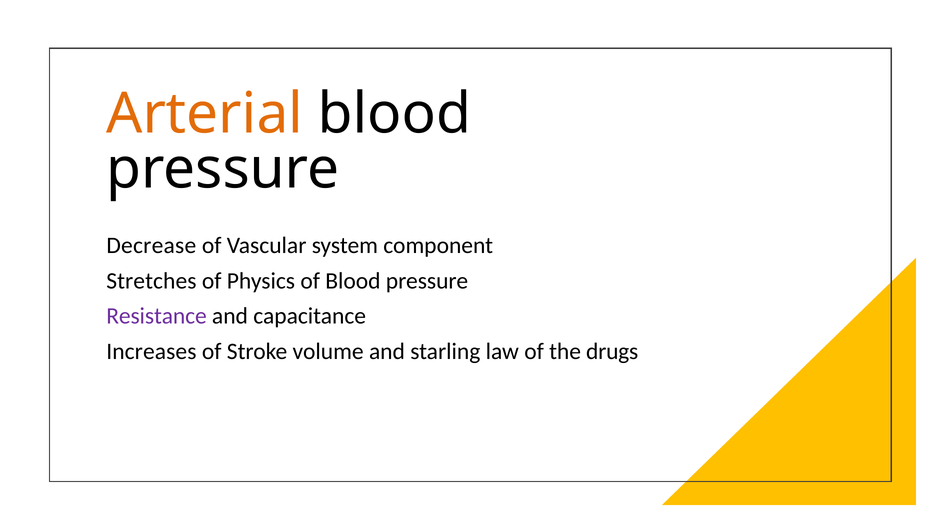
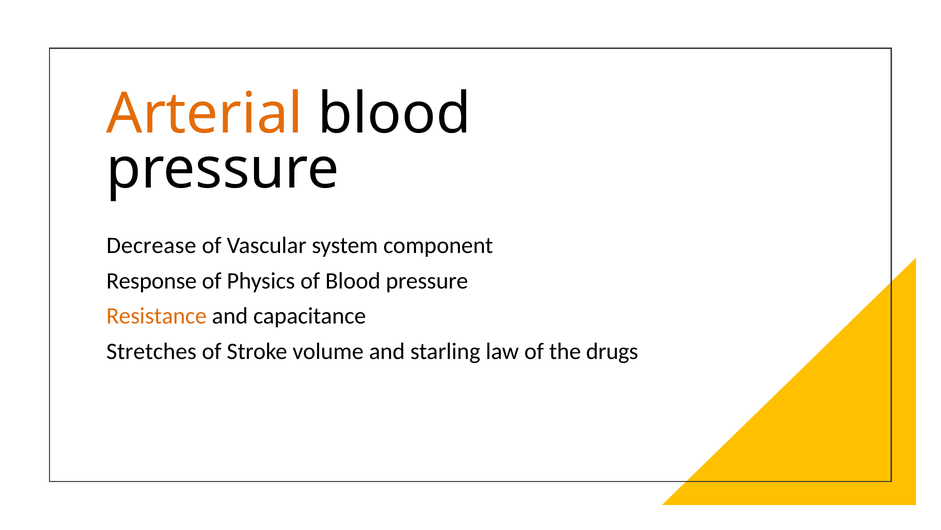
Stretches: Stretches -> Response
Resistance colour: purple -> orange
Increases: Increases -> Stretches
